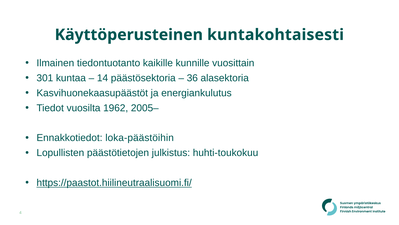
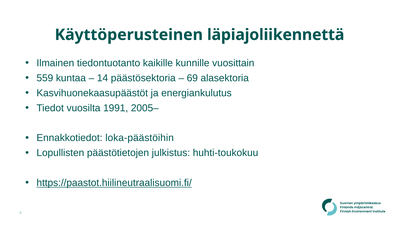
kuntakohtaisesti: kuntakohtaisesti -> läpiajoliikennettä
301: 301 -> 559
36: 36 -> 69
1962: 1962 -> 1991
